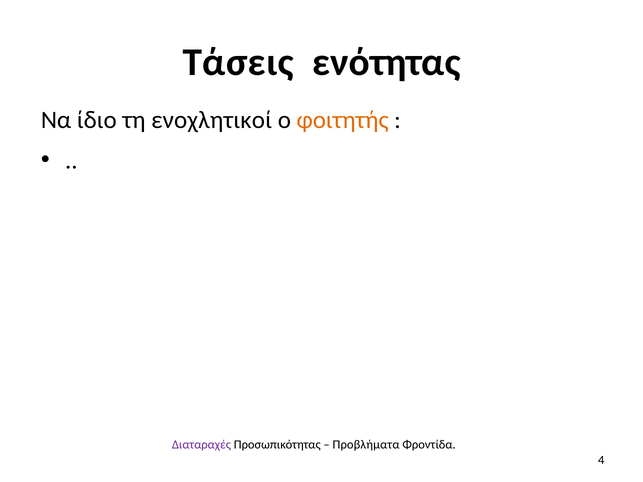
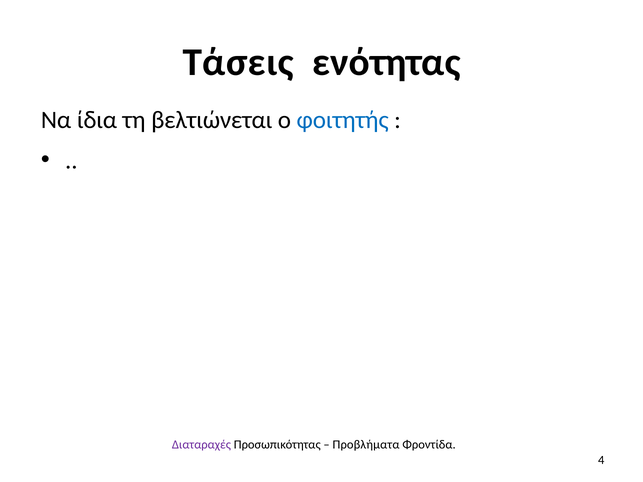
ίδιο: ίδιο -> ίδια
ενοχλητικοί: ενοχλητικοί -> βελτιώνεται
φοιτητής colour: orange -> blue
